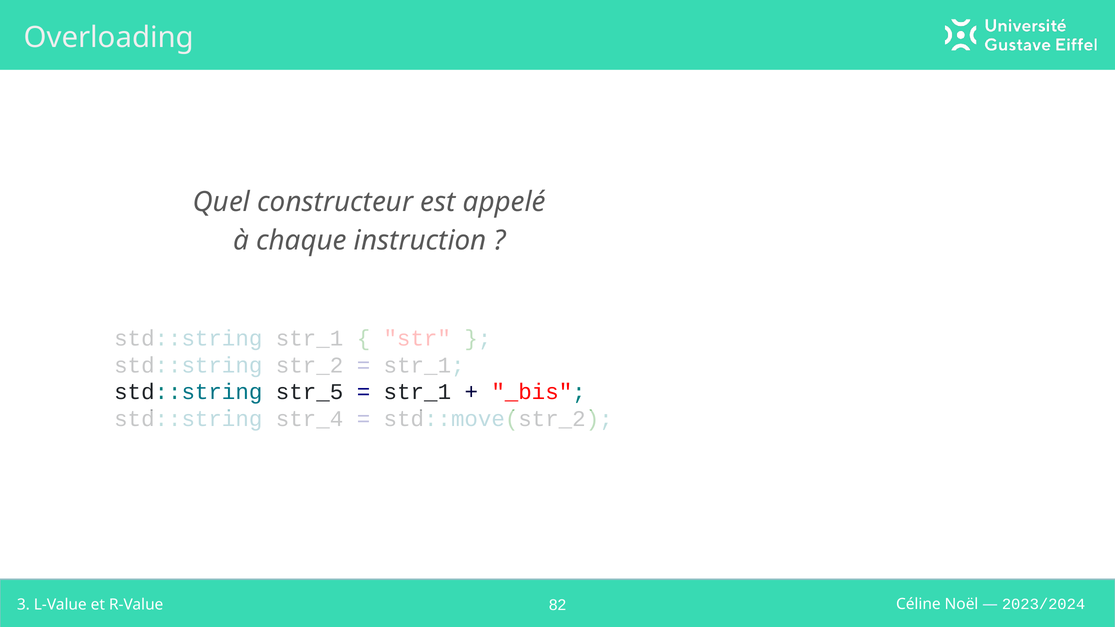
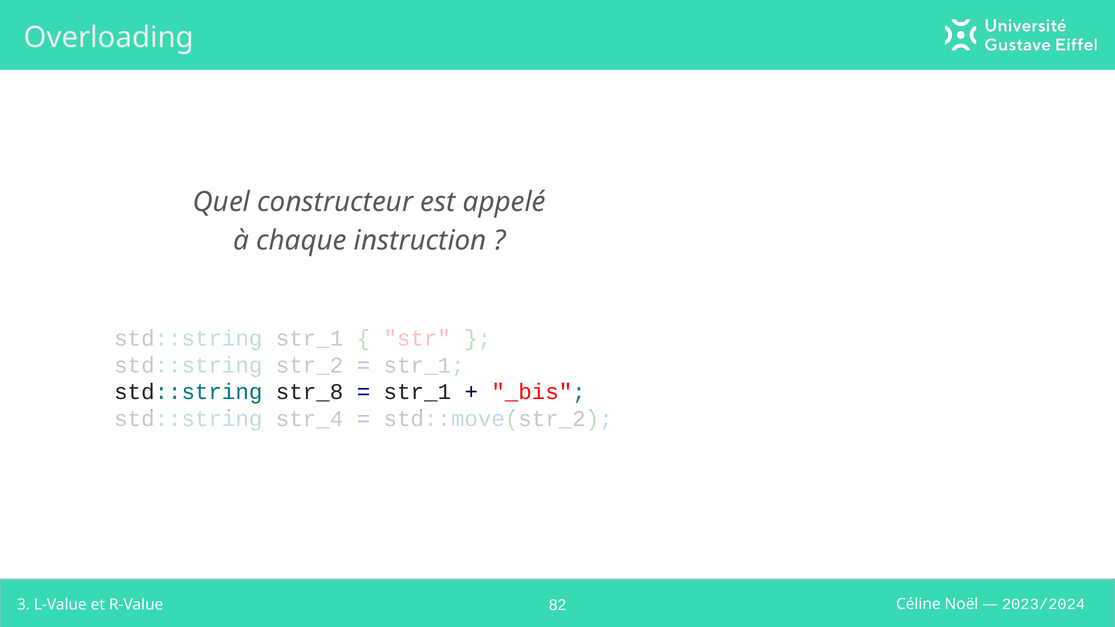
str_5: str_5 -> str_8
